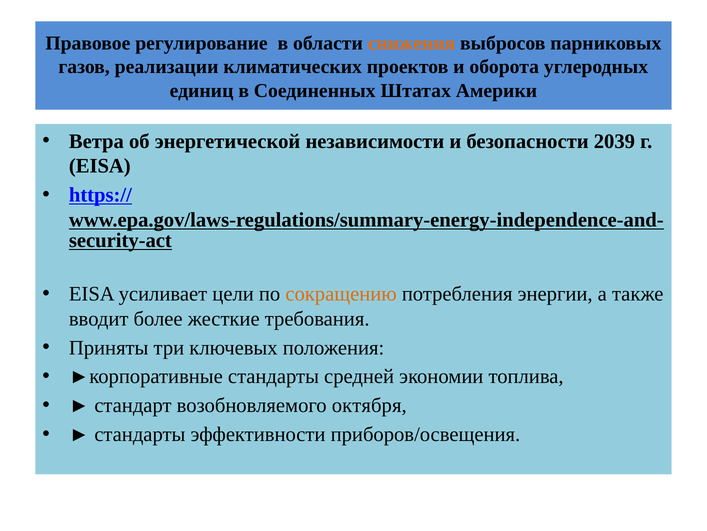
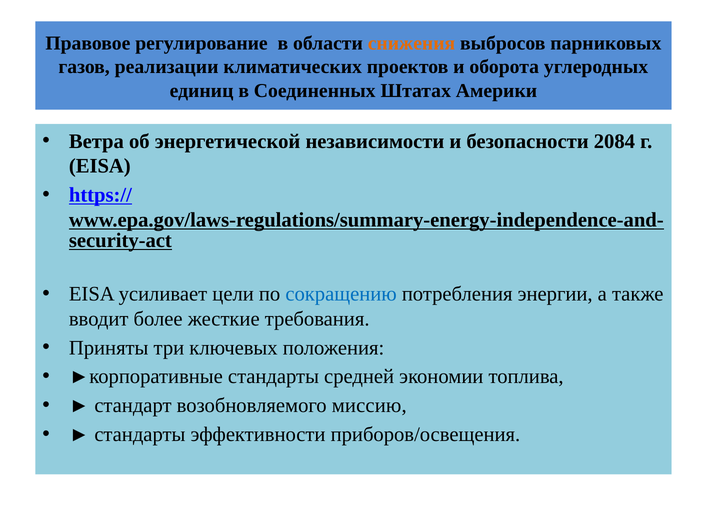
2039: 2039 -> 2084
сокращению colour: orange -> blue
октября: октября -> миссию
